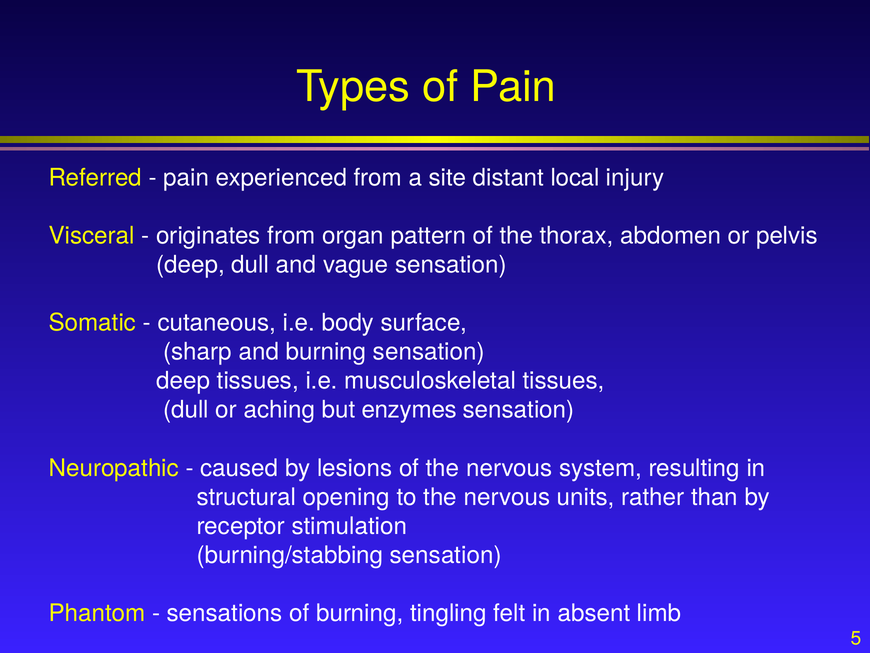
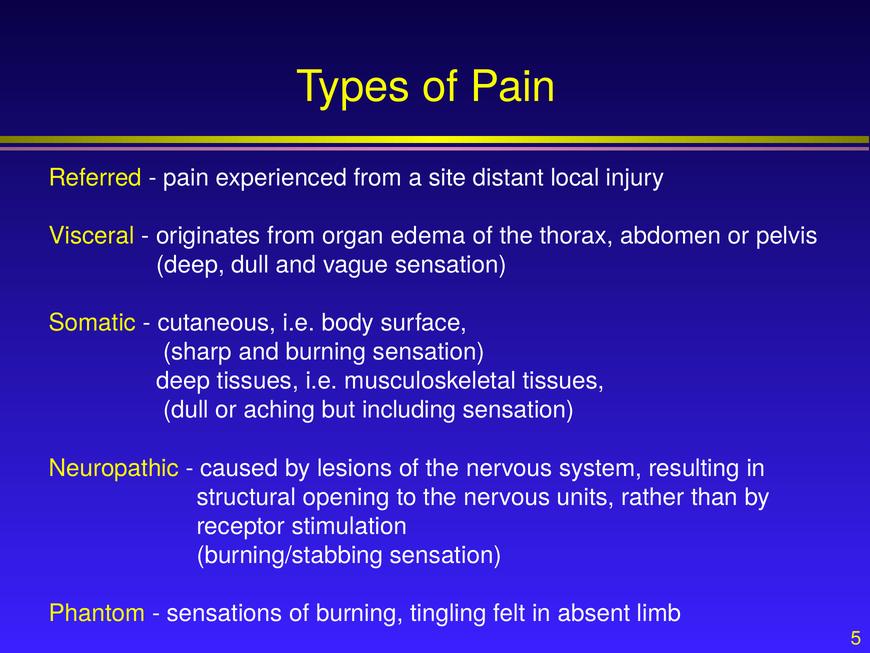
pattern: pattern -> edema
enzymes: enzymes -> including
